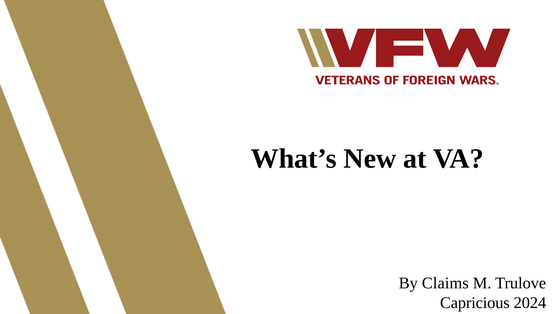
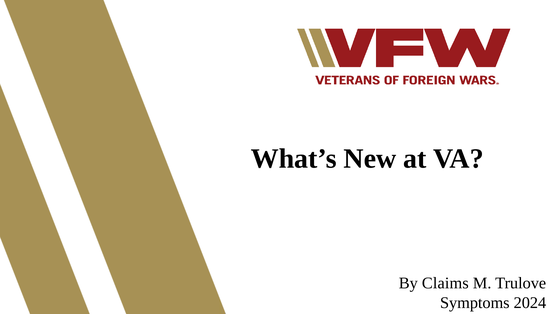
Capricious: Capricious -> Symptoms
